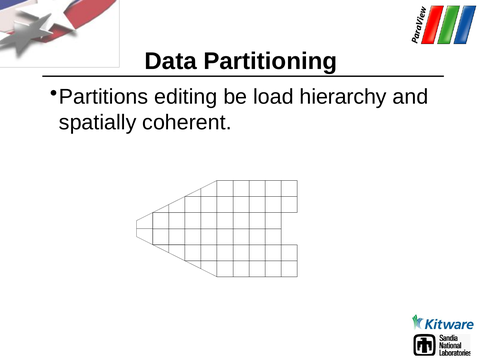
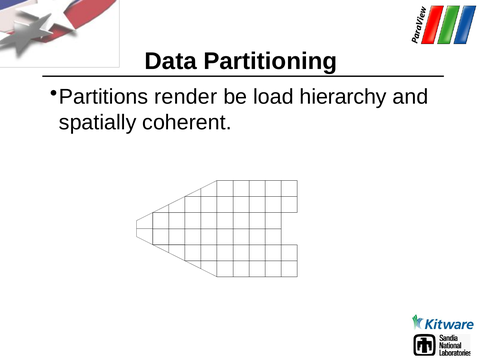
editing: editing -> render
